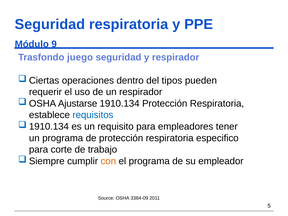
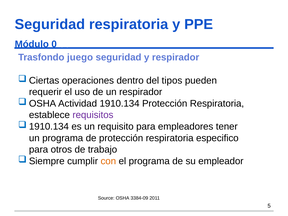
9: 9 -> 0
Ajustarse: Ajustarse -> Actividad
requisitos colour: blue -> purple
corte: corte -> otros
